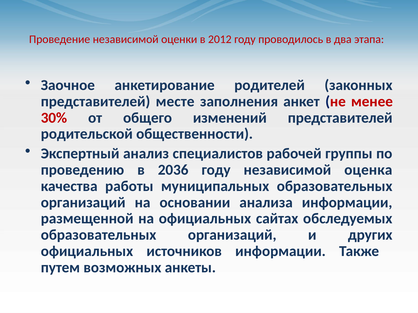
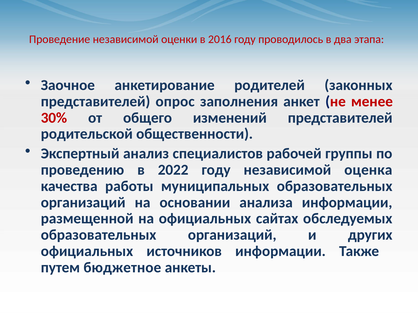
2012: 2012 -> 2016
месте: месте -> опрос
2036: 2036 -> 2022
возможных: возможных -> бюджетное
